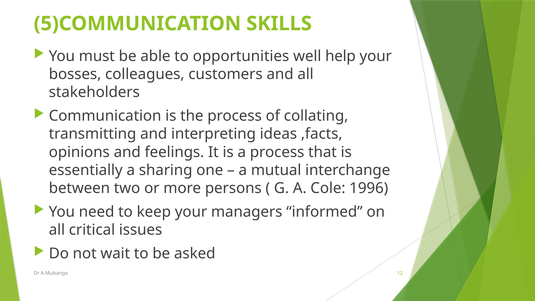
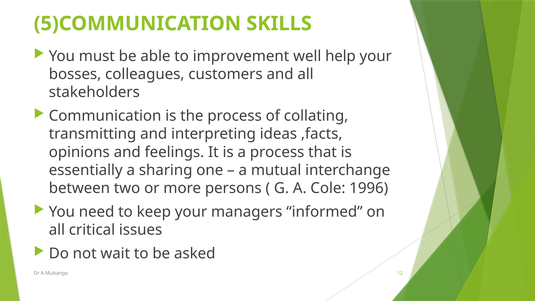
opportunities: opportunities -> improvement
